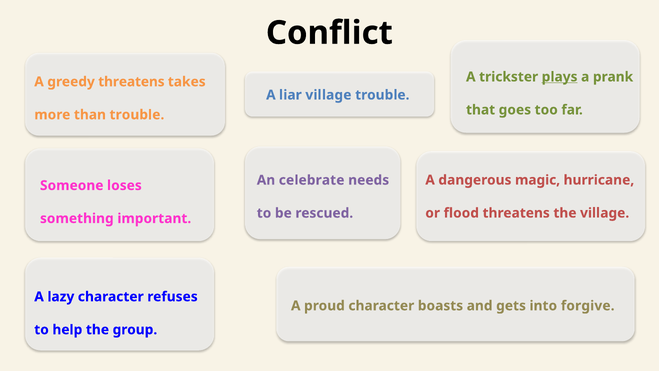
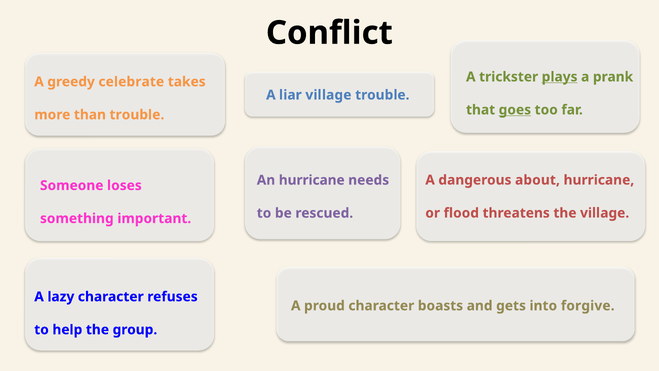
greedy threatens: threatens -> celebrate
goes underline: none -> present
magic: magic -> about
An celebrate: celebrate -> hurricane
